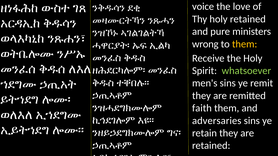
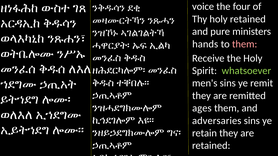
love: love -> four
wrong: wrong -> hands
them at (245, 44) colour: yellow -> pink
faith: faith -> ages
